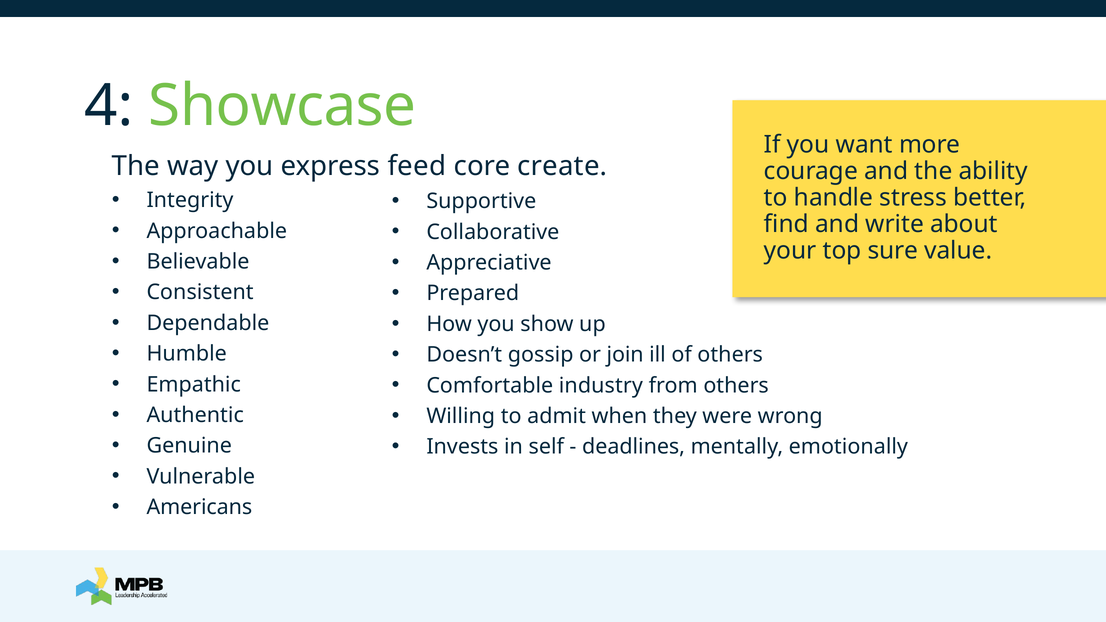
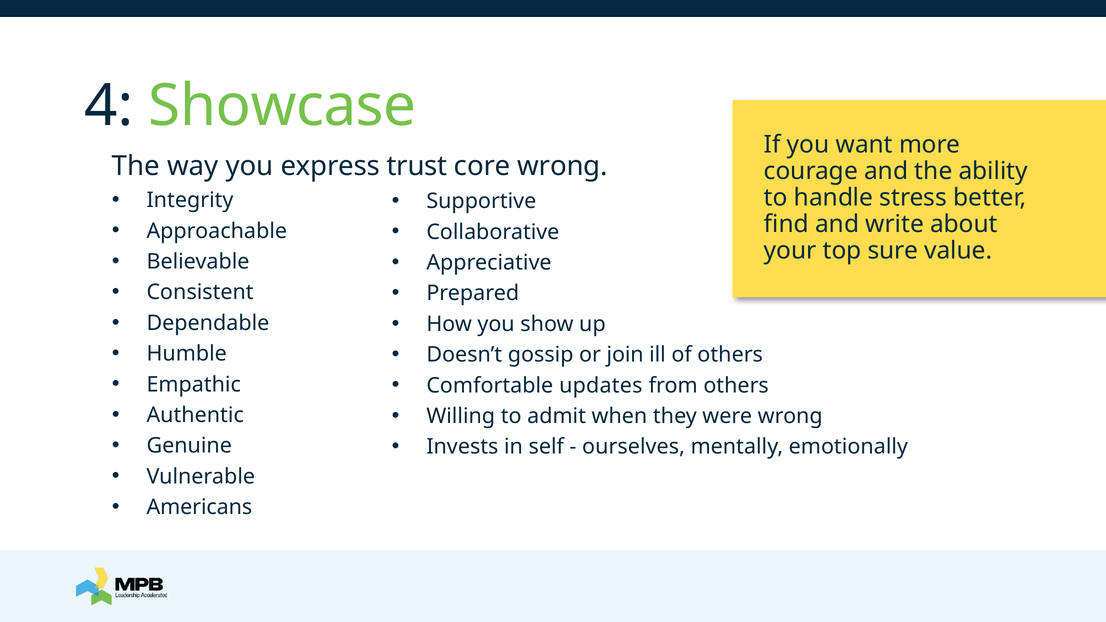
feed: feed -> trust
core create: create -> wrong
industry: industry -> updates
deadlines: deadlines -> ourselves
